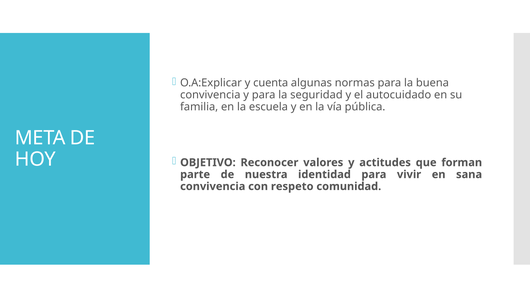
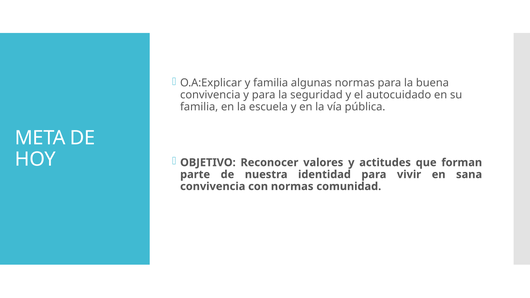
y cuenta: cuenta -> familia
con respeto: respeto -> normas
